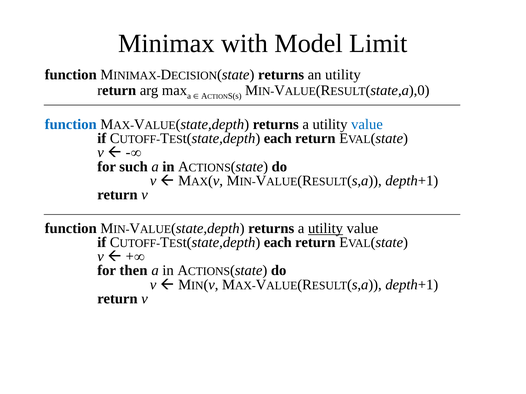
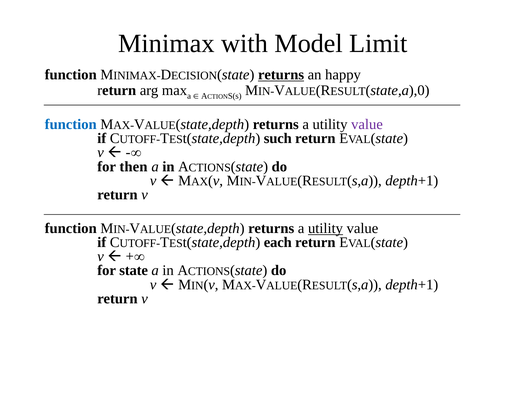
returns at (281, 75) underline: none -> present
an utility: utility -> happy
value at (367, 125) colour: blue -> purple
each at (278, 139): each -> such
such: such -> then
for then: then -> state
